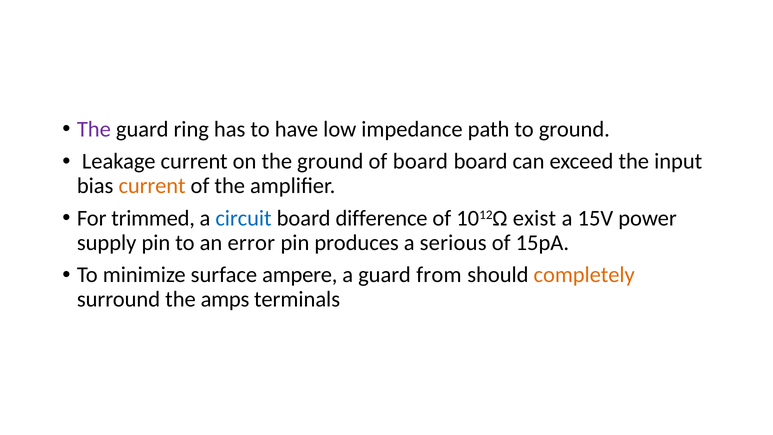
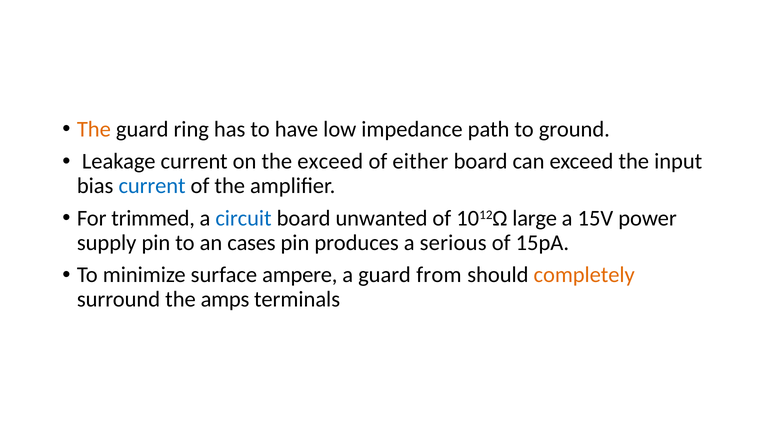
The at (94, 129) colour: purple -> orange
the ground: ground -> exceed
of board: board -> either
current at (152, 186) colour: orange -> blue
difference: difference -> unwanted
exist: exist -> large
error: error -> cases
